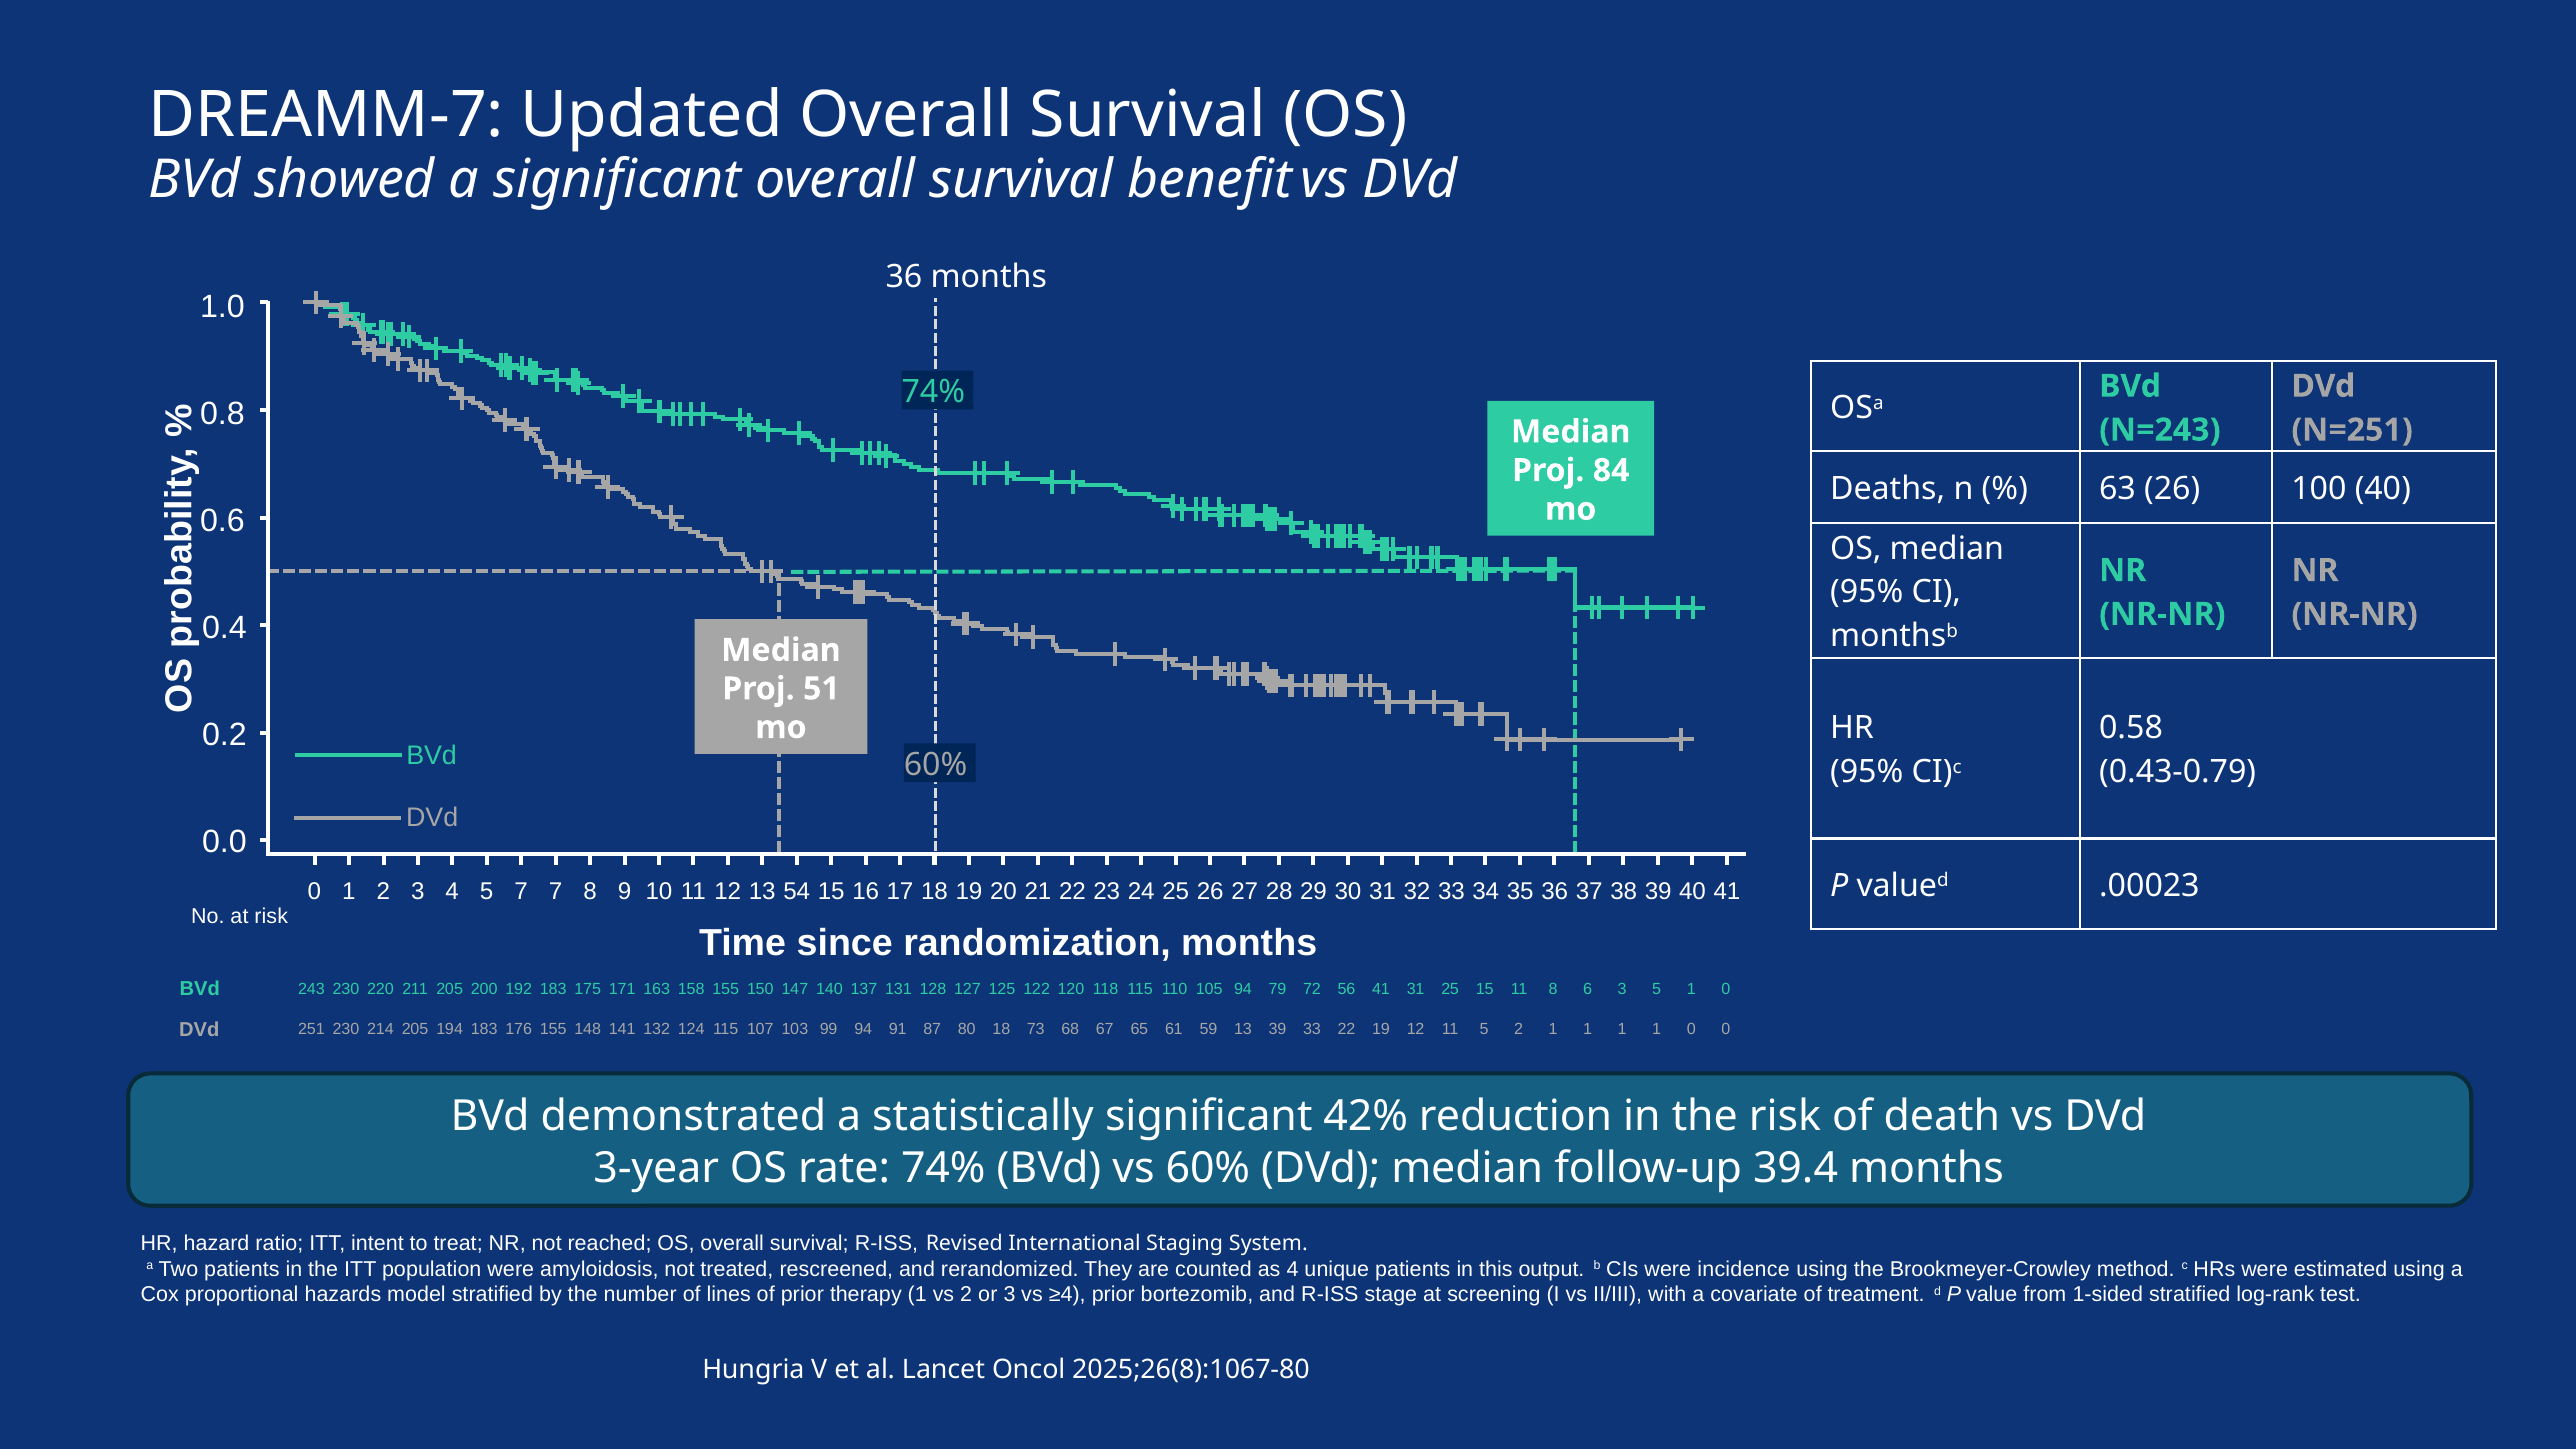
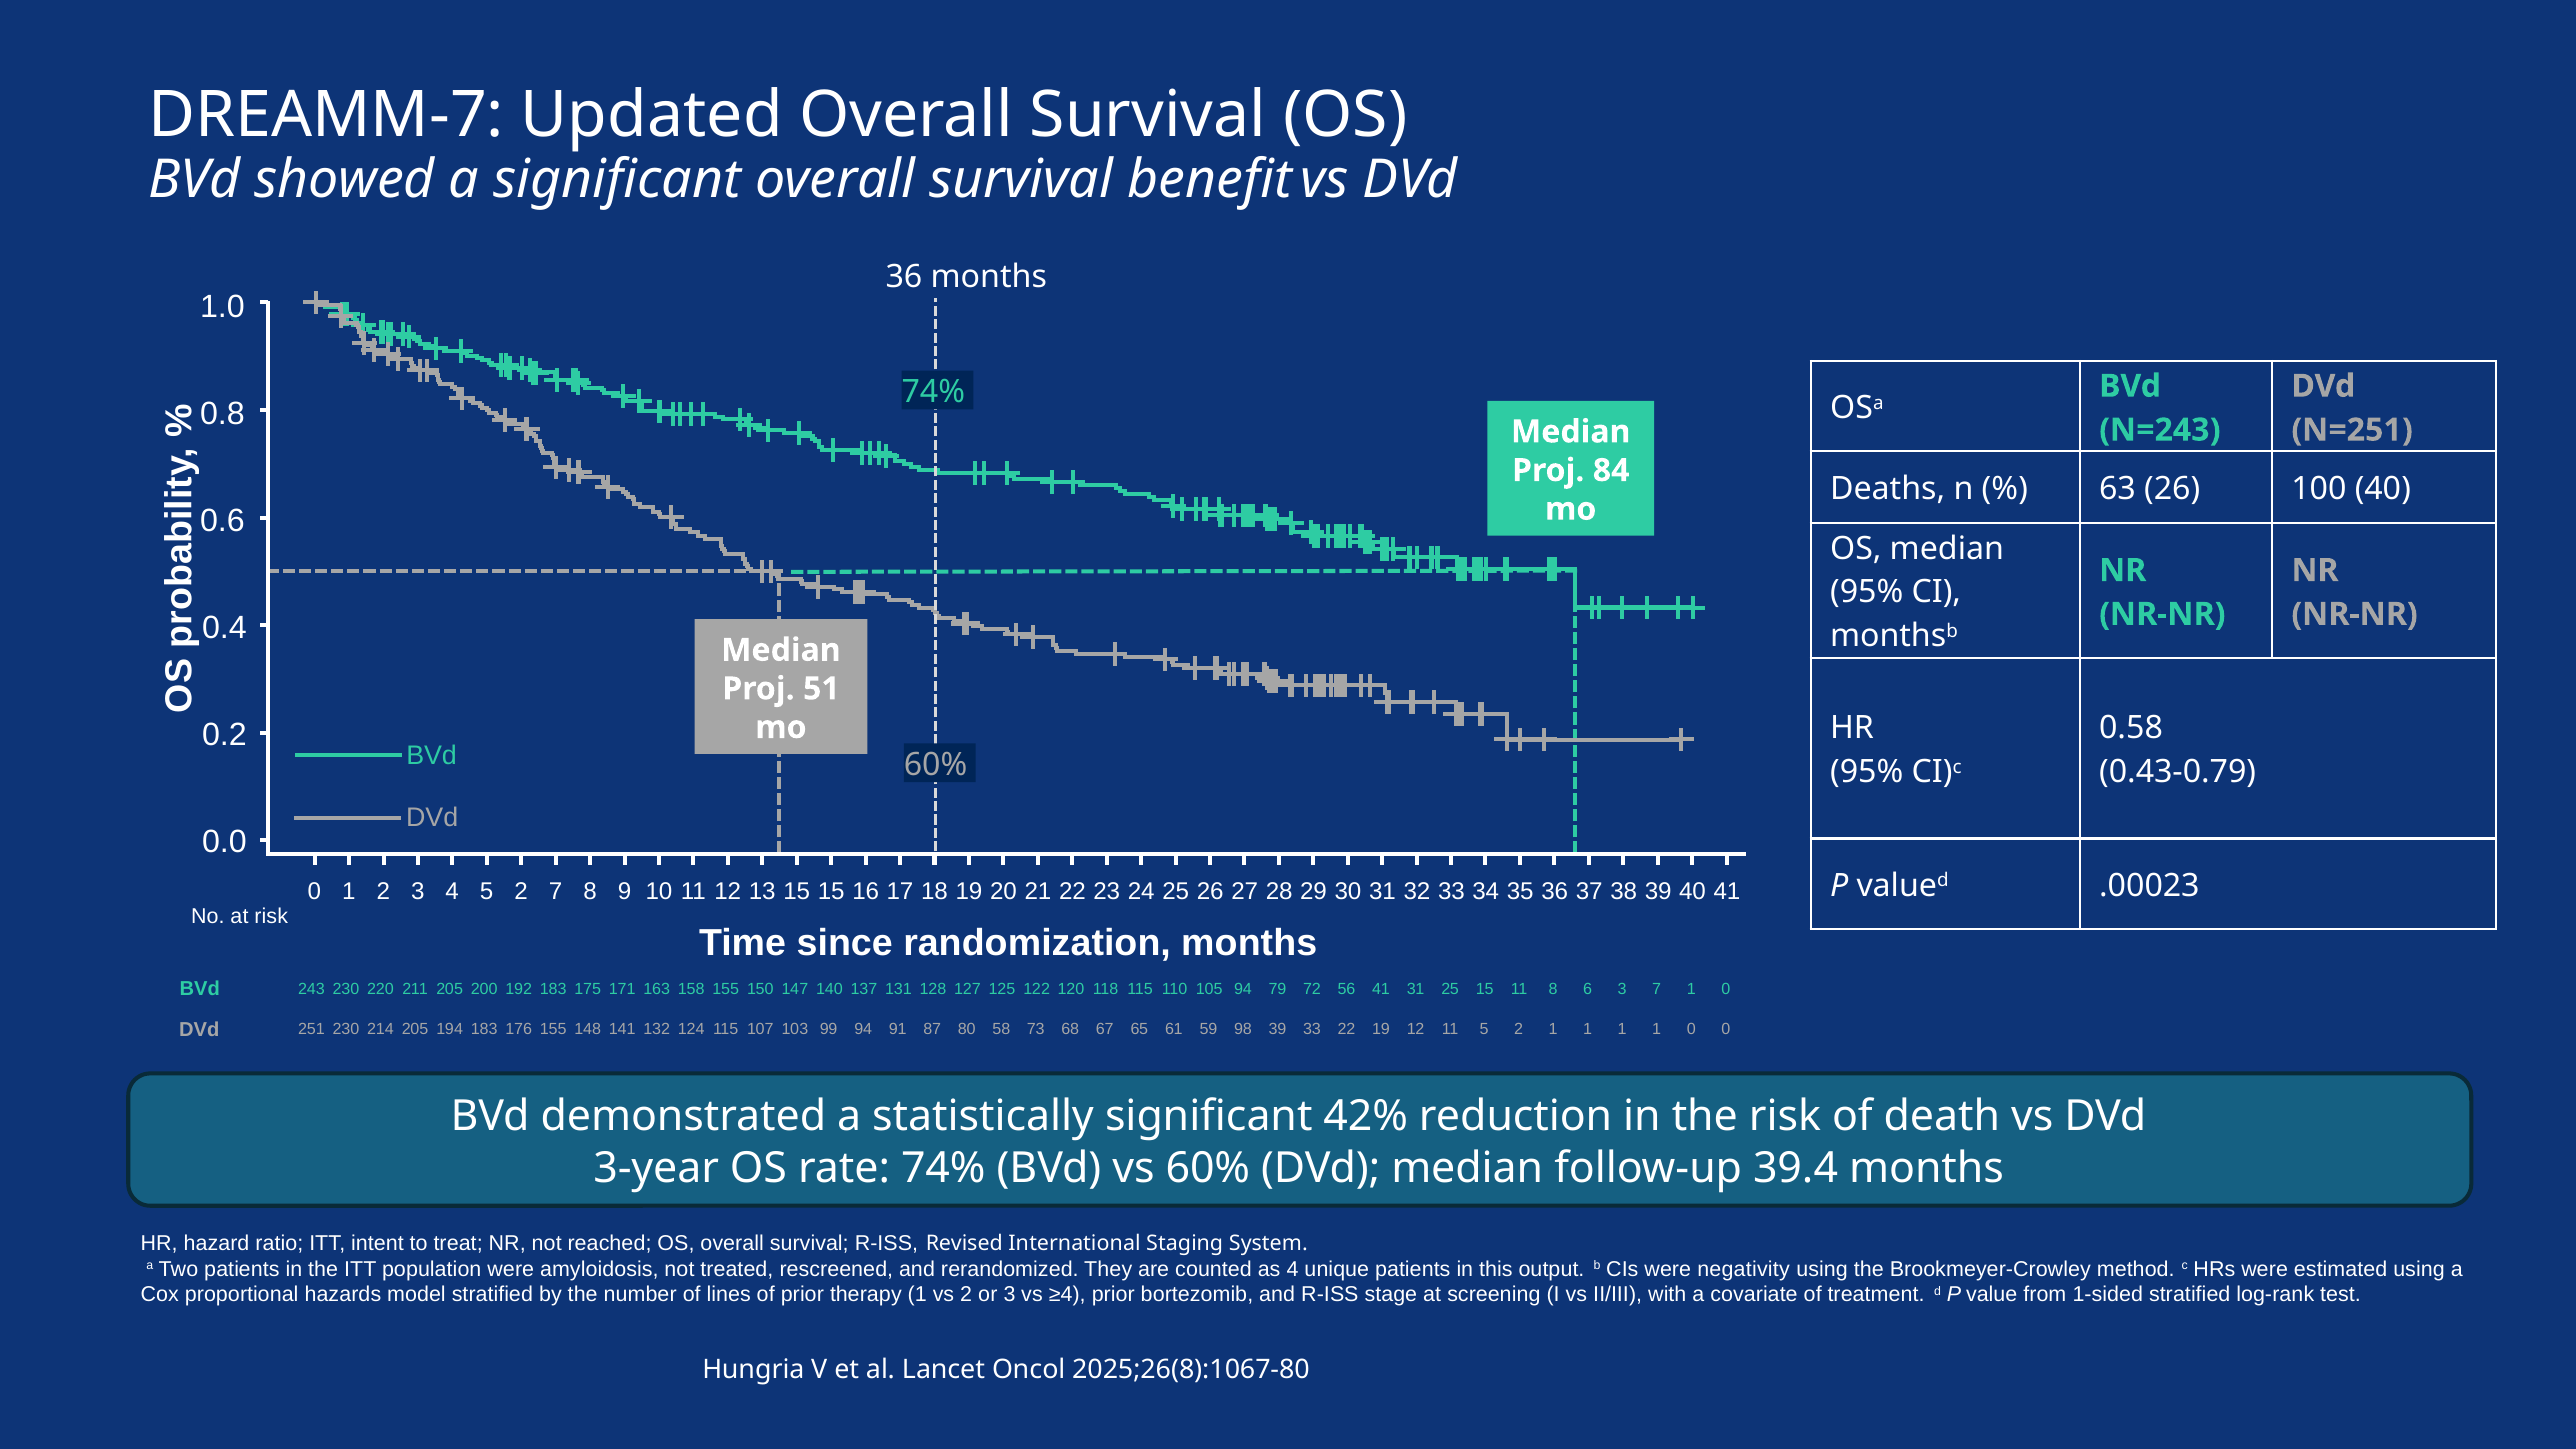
4 5 7: 7 -> 2
13 54: 54 -> 15
3 5: 5 -> 7
80 18: 18 -> 58
59 13: 13 -> 98
incidence: incidence -> negativity
